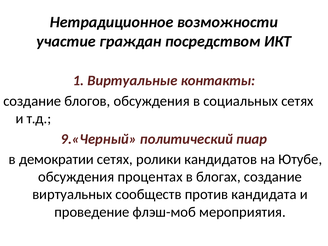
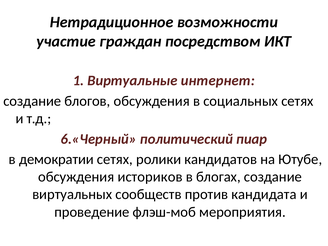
контакты: контакты -> интернет
9.«Черный: 9.«Черный -> 6.«Черный
процентах: процентах -> историков
